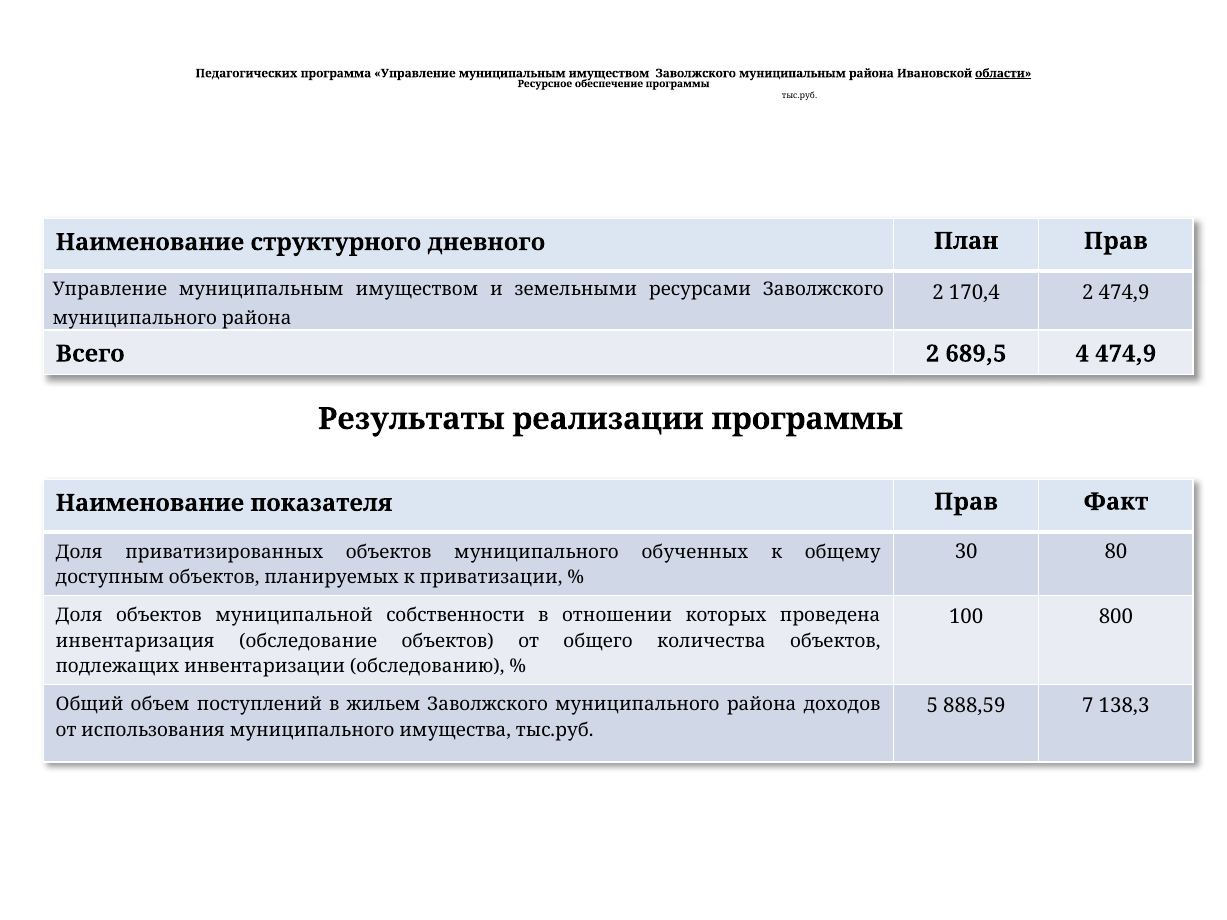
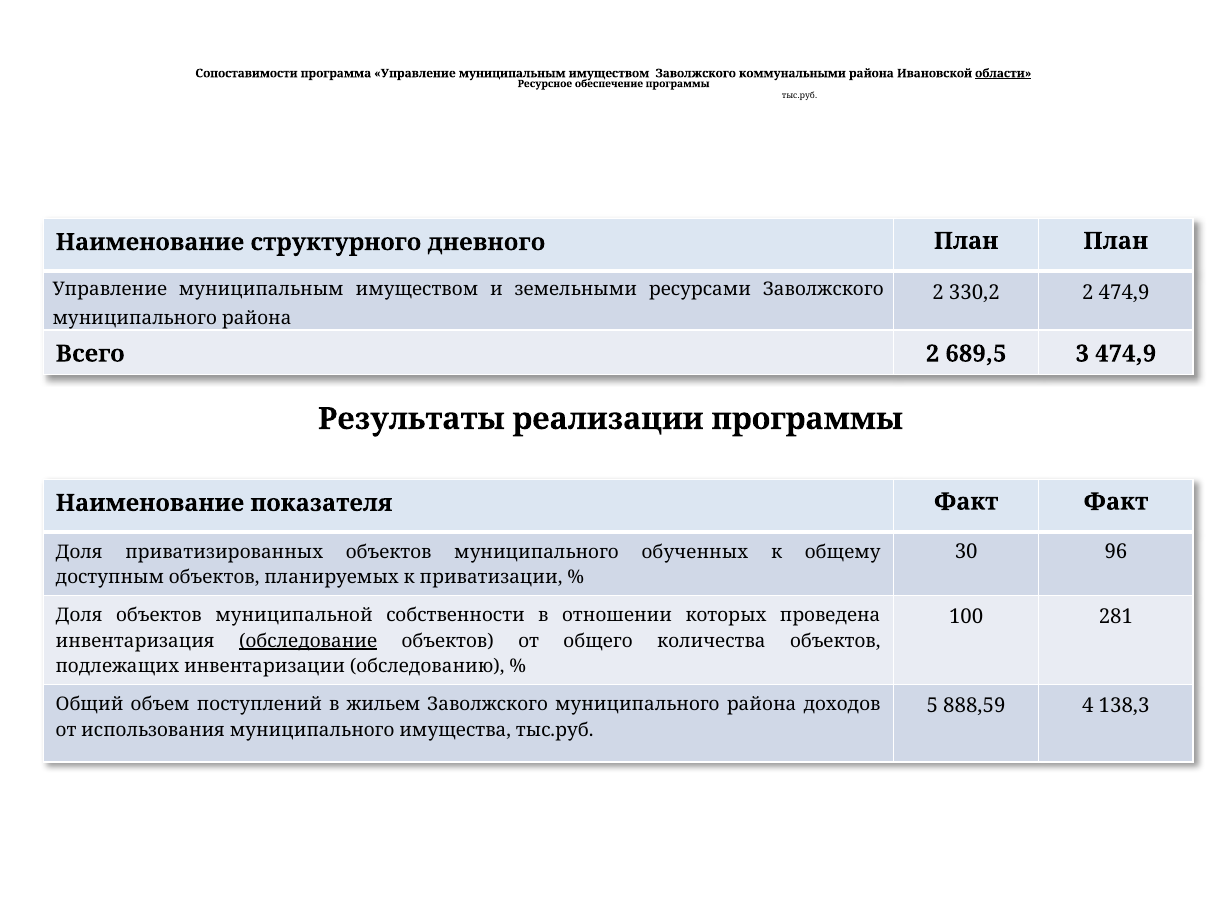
Педагогических: Педагогических -> Сопоставимости
Заволжского муниципальным: муниципальным -> коммунальными
План Прав: Прав -> План
170,4: 170,4 -> 330,2
4: 4 -> 3
показателя Прав: Прав -> Факт
80: 80 -> 96
800: 800 -> 281
обследование underline: none -> present
7: 7 -> 4
